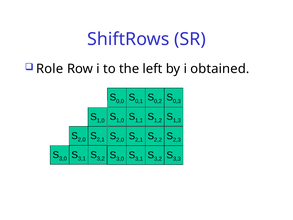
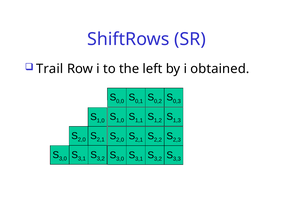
Role: Role -> Trail
